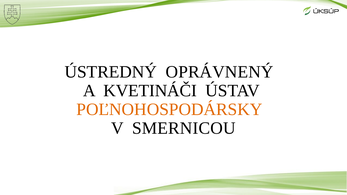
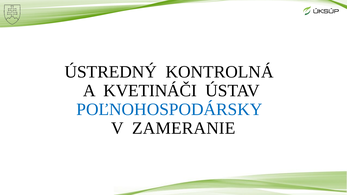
OPRÁVNENÝ: OPRÁVNENÝ -> KONTROLNÁ
POĽNOHOSPODÁRSKY colour: orange -> blue
SMERNICOU: SMERNICOU -> ZAMERANIE
